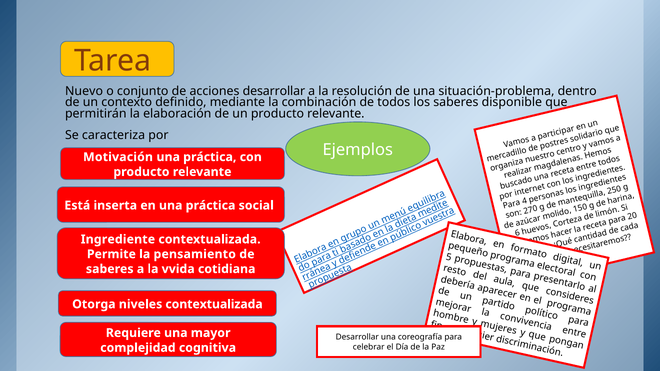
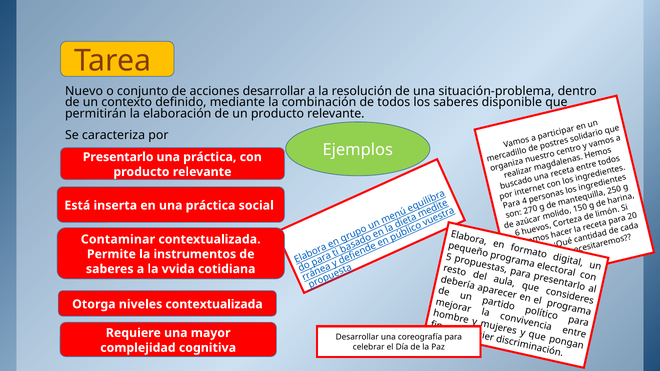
Motivación at (118, 157): Motivación -> Presentarlo
Ingrediente at (118, 240): Ingrediente -> Contaminar
pensamiento: pensamiento -> instrumentos
